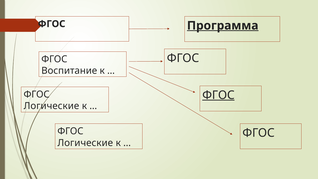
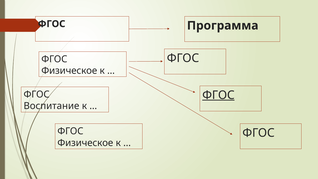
Программа underline: present -> none
Воспитание at (69, 71): Воспитание -> Физическое
Логические at (51, 106): Логические -> Воспитание
Логические at (85, 143): Логические -> Физическое
